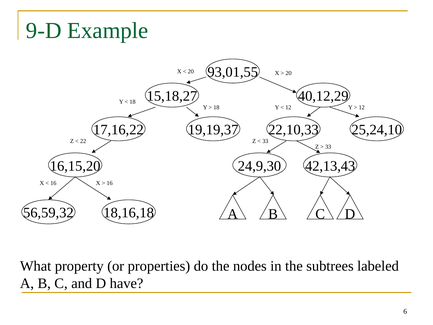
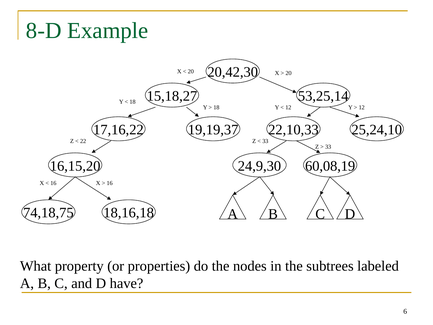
9-D: 9-D -> 8-D
93,01,55: 93,01,55 -> 20,42,30
40,12,29: 40,12,29 -> 53,25,14
42,13,43: 42,13,43 -> 60,08,19
56,59,32: 56,59,32 -> 74,18,75
